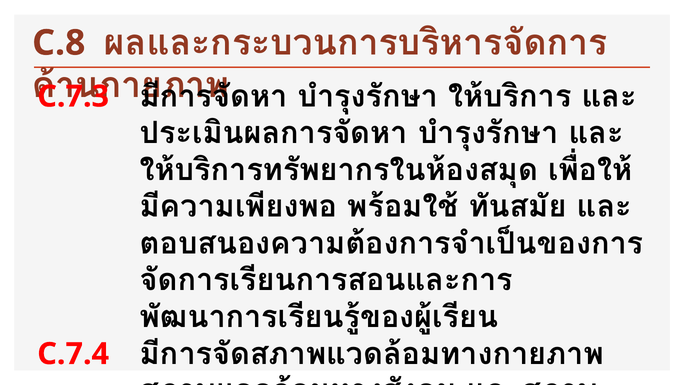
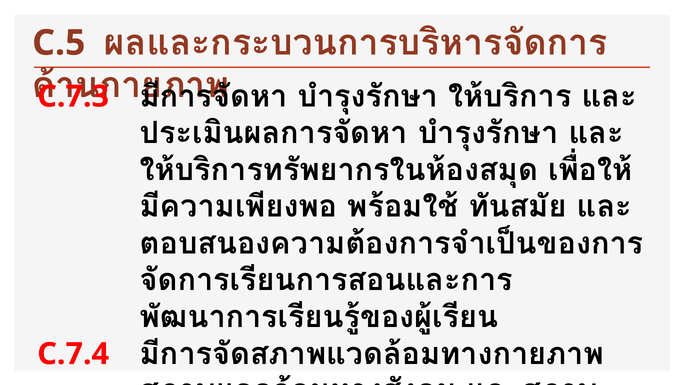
C.8: C.8 -> C.5
